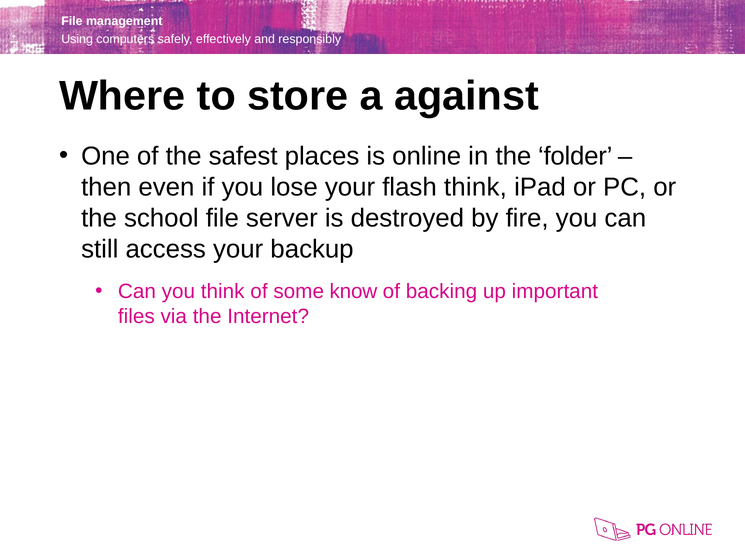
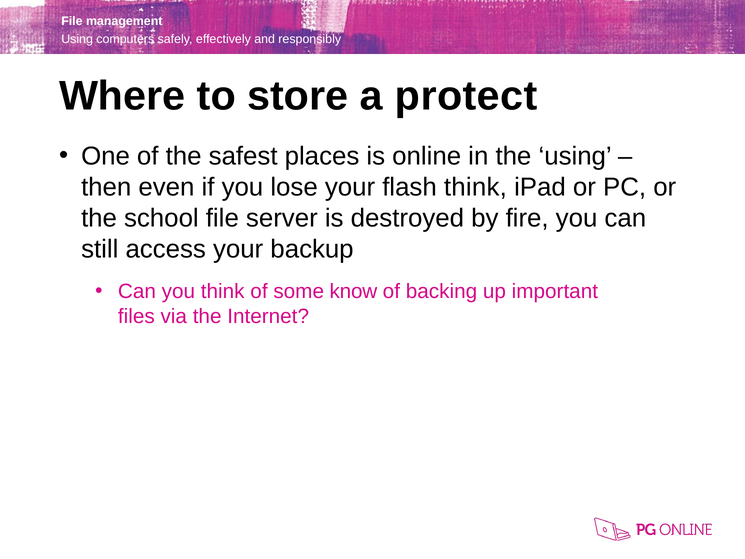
against: against -> protect
the folder: folder -> using
